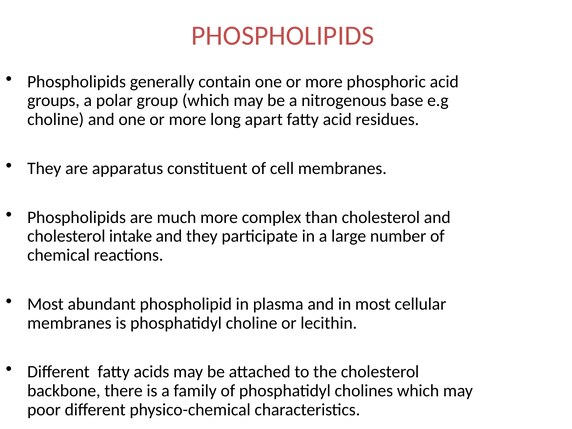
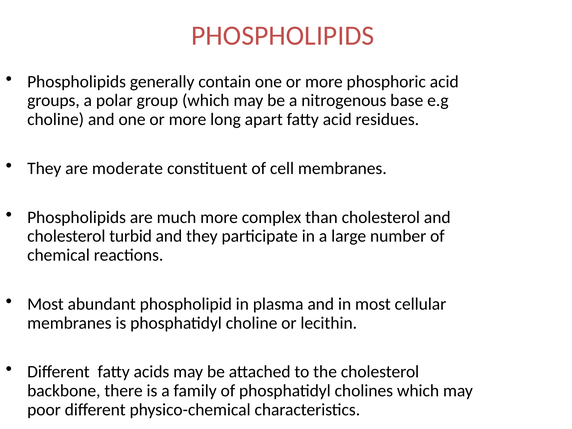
apparatus: apparatus -> moderate
intake: intake -> turbid
